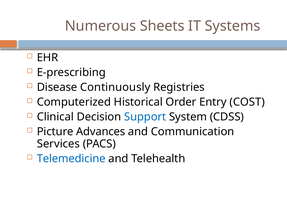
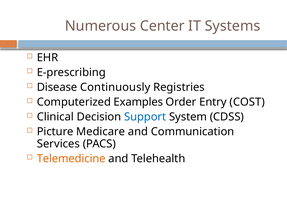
Sheets: Sheets -> Center
Historical: Historical -> Examples
Advances: Advances -> Medicare
Telemedicine colour: blue -> orange
